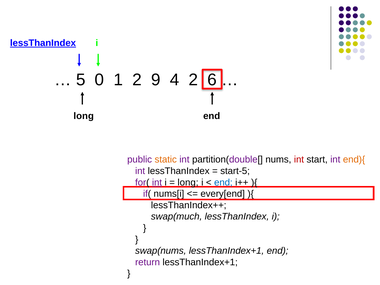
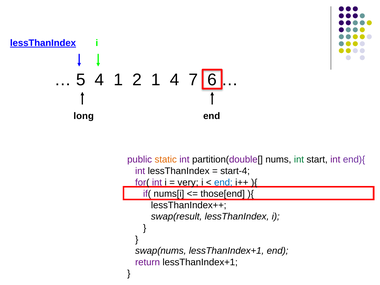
5 0: 0 -> 4
2 9: 9 -> 1
4 2: 2 -> 7
int at (299, 160) colour: red -> green
end){ colour: orange -> purple
start-5: start-5 -> start-4
int at (157, 182) underline: present -> none
long at (188, 182): long -> very
every[end: every[end -> those[end
swap(much: swap(much -> swap(result
